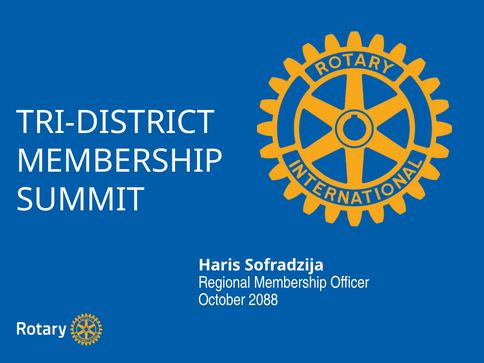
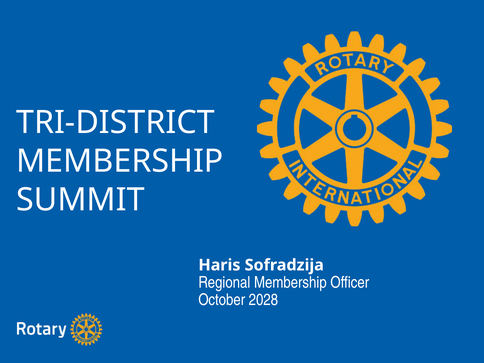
2088: 2088 -> 2028
